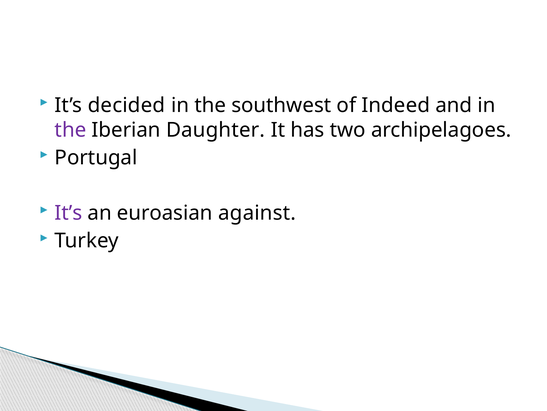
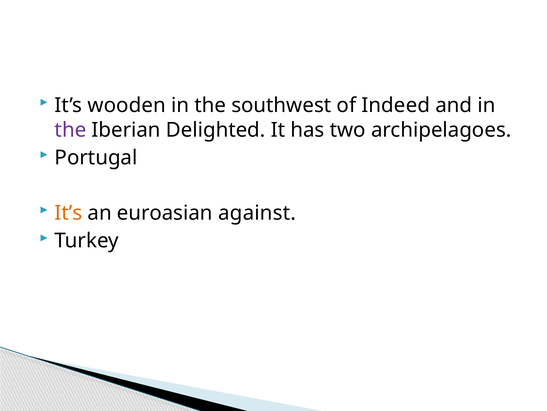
decided: decided -> wooden
Daughter: Daughter -> Delighted
It’s at (68, 213) colour: purple -> orange
